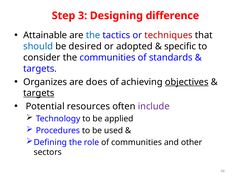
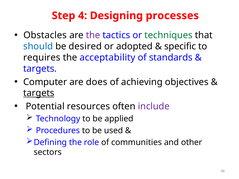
3: 3 -> 4
difference: difference -> processes
Attainable: Attainable -> Obstacles
the at (93, 35) colour: blue -> purple
techniques colour: red -> green
consider: consider -> requires
the communities: communities -> acceptability
Organizes: Organizes -> Computer
objectives underline: present -> none
